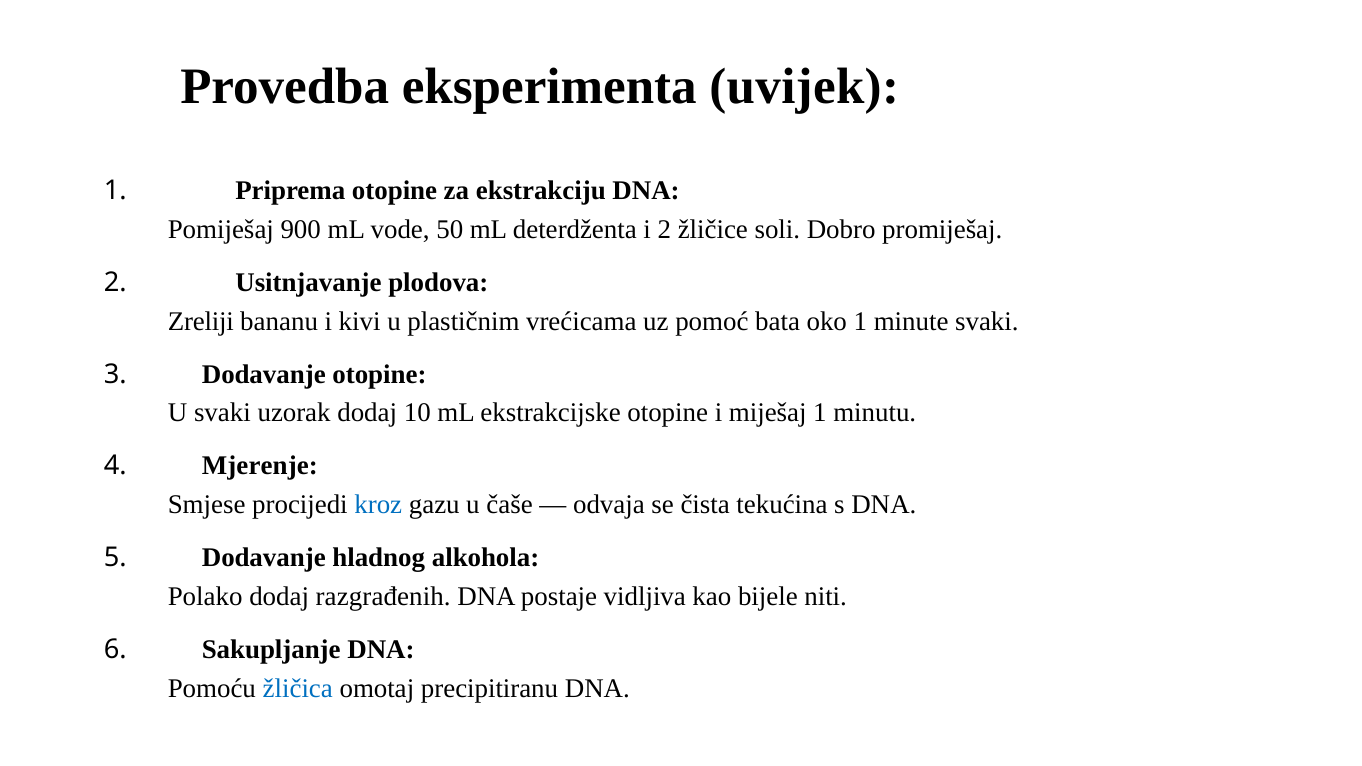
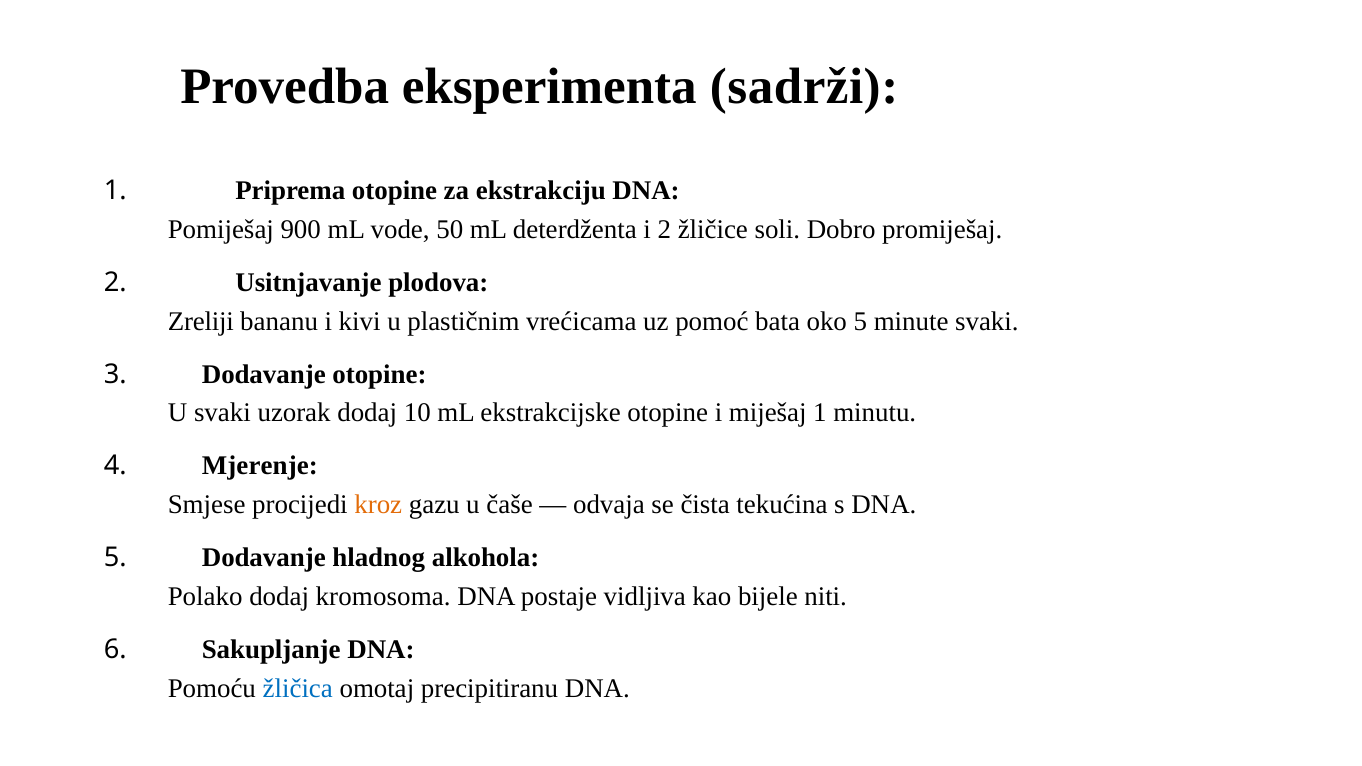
uvijek: uvijek -> sadrži
oko 1: 1 -> 5
kroz colour: blue -> orange
razgrađenih: razgrađenih -> kromosoma
